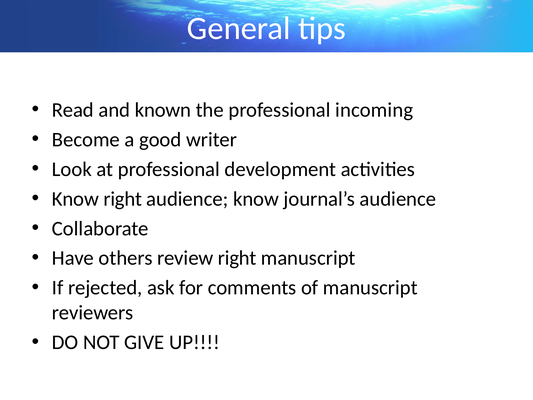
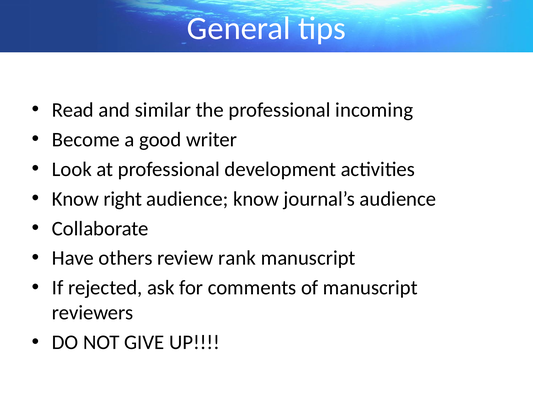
known: known -> similar
review right: right -> rank
